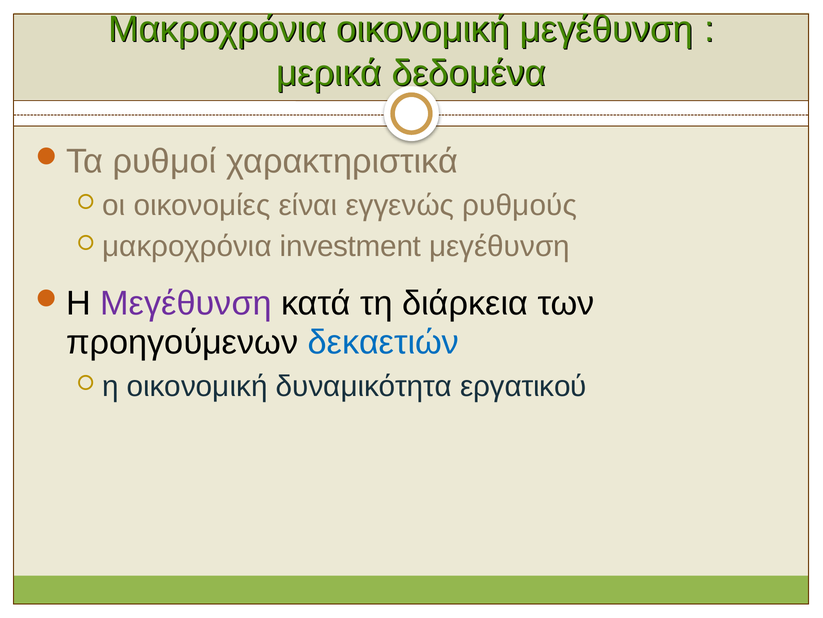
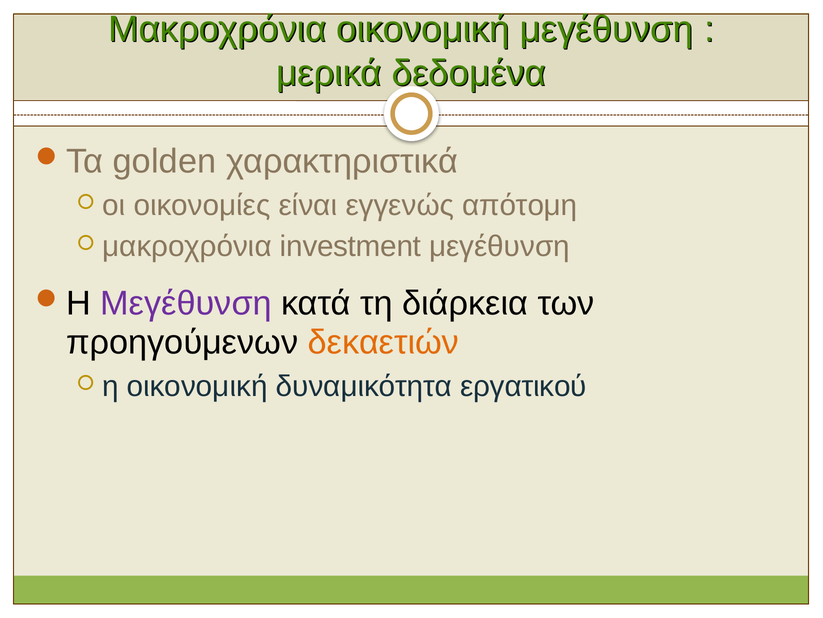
ρυθμοί: ρυθμοί -> golden
ρυθμούς: ρυθμούς -> απότομη
δεκαετιών colour: blue -> orange
